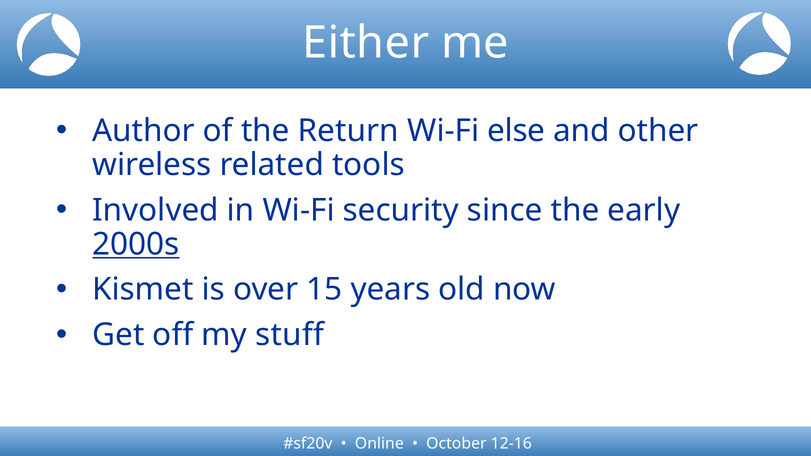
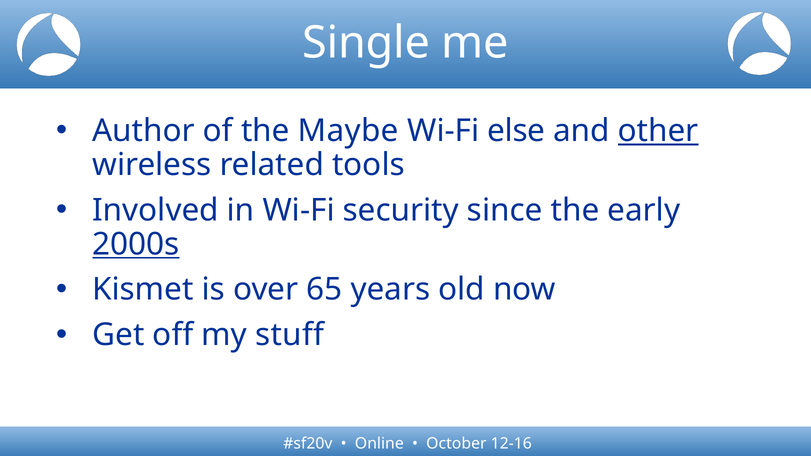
Either: Either -> Single
Return: Return -> Maybe
other underline: none -> present
15: 15 -> 65
